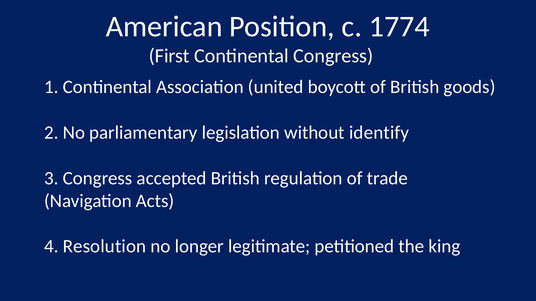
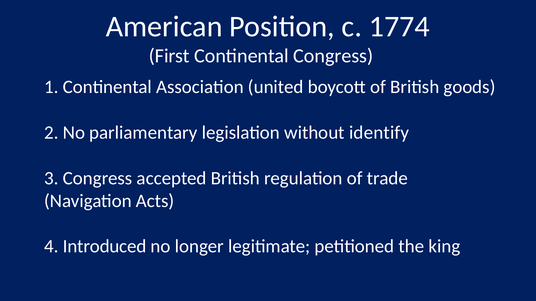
Resolution: Resolution -> Introduced
